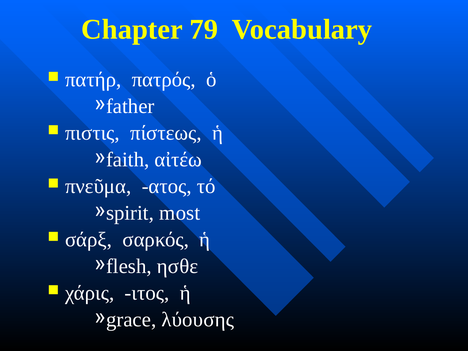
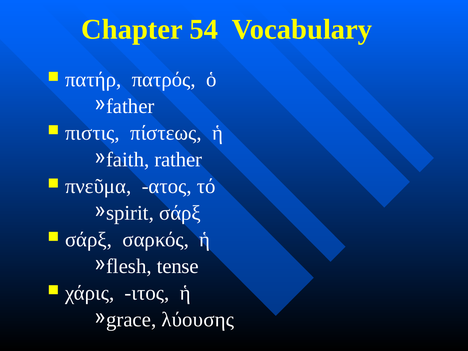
79: 79 -> 54
αἰτέω: αἰτέω -> rather
most at (180, 213): most -> σάρξ
ησθε: ησθε -> tense
